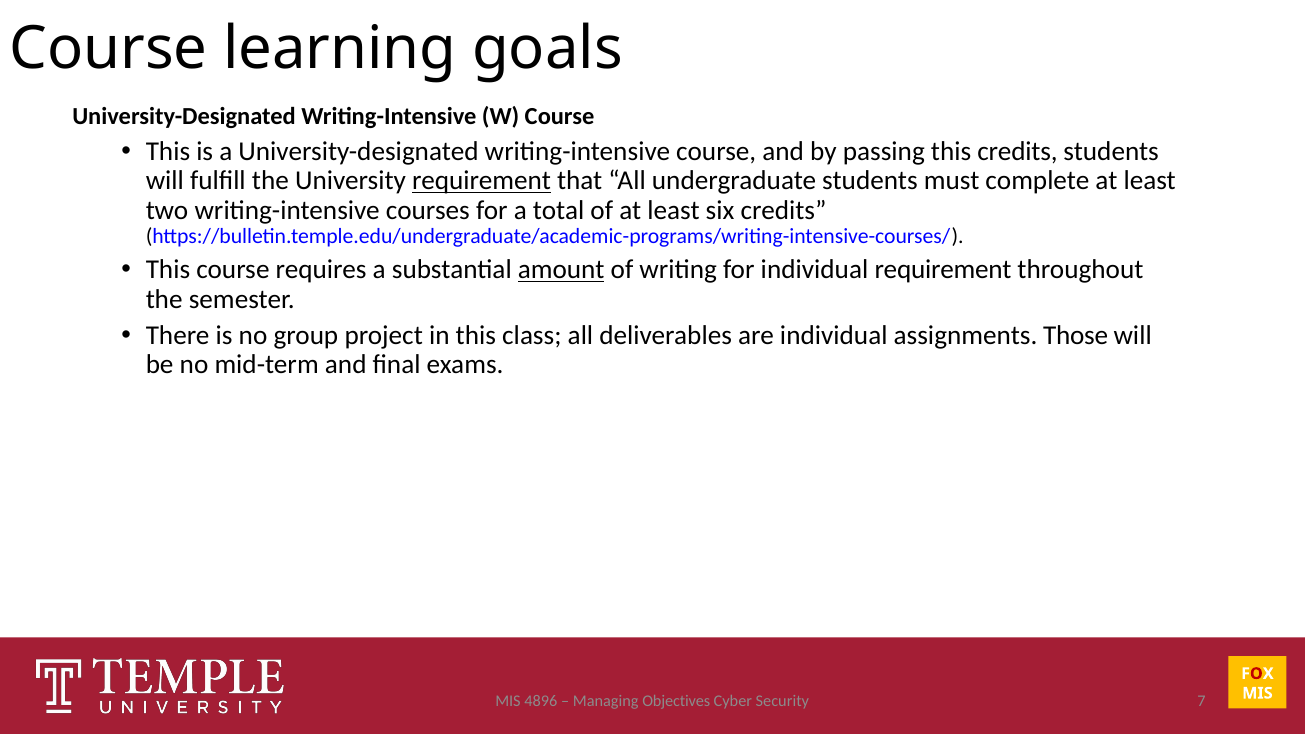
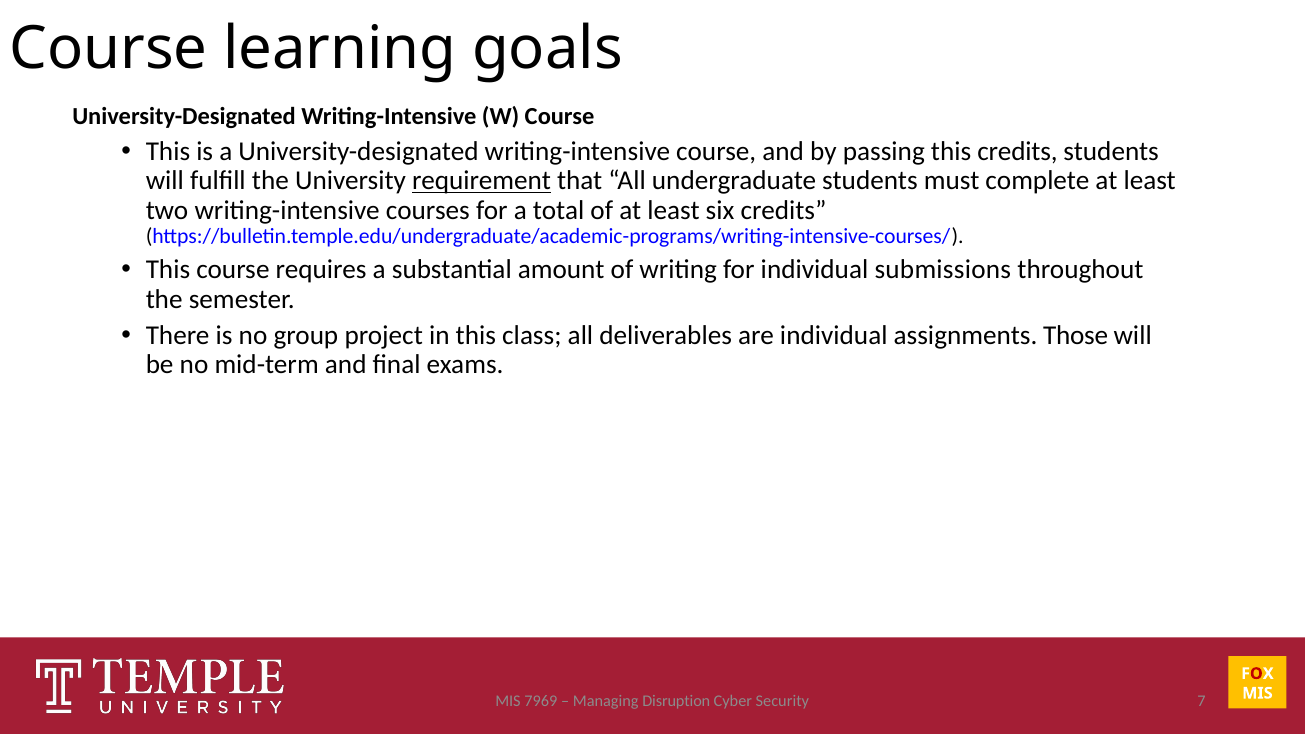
amount underline: present -> none
individual requirement: requirement -> submissions
4896: 4896 -> 7969
Objectives: Objectives -> Disruption
